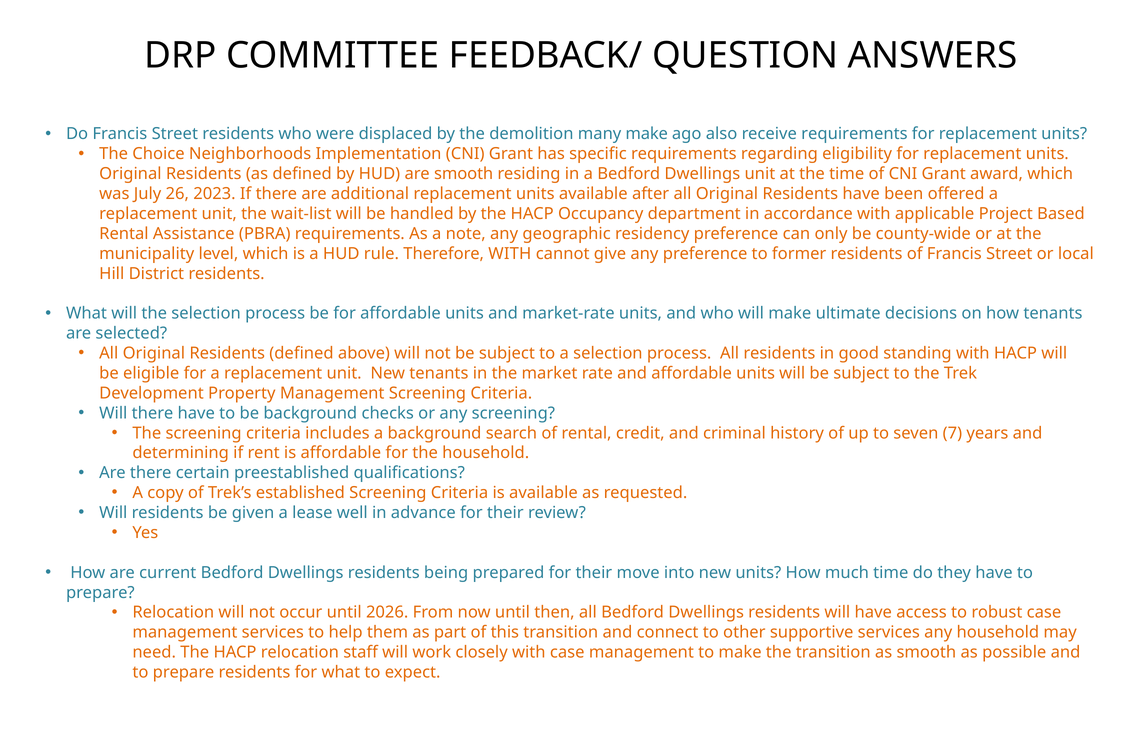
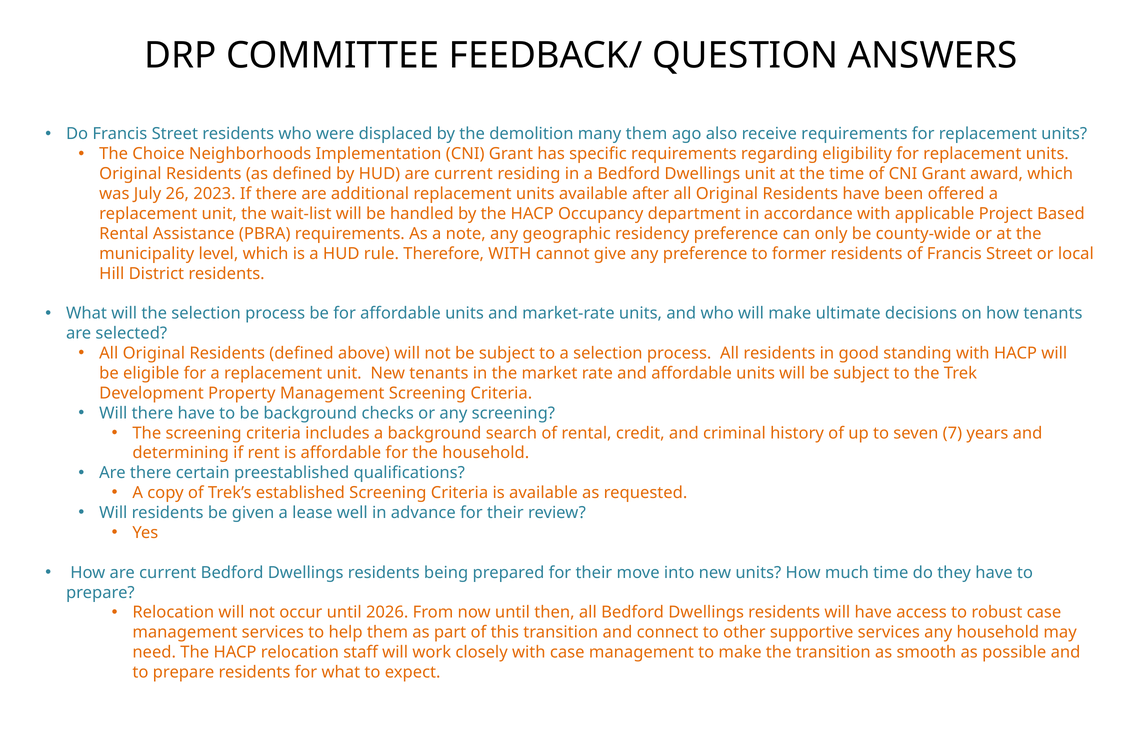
many make: make -> them
HUD are smooth: smooth -> current
